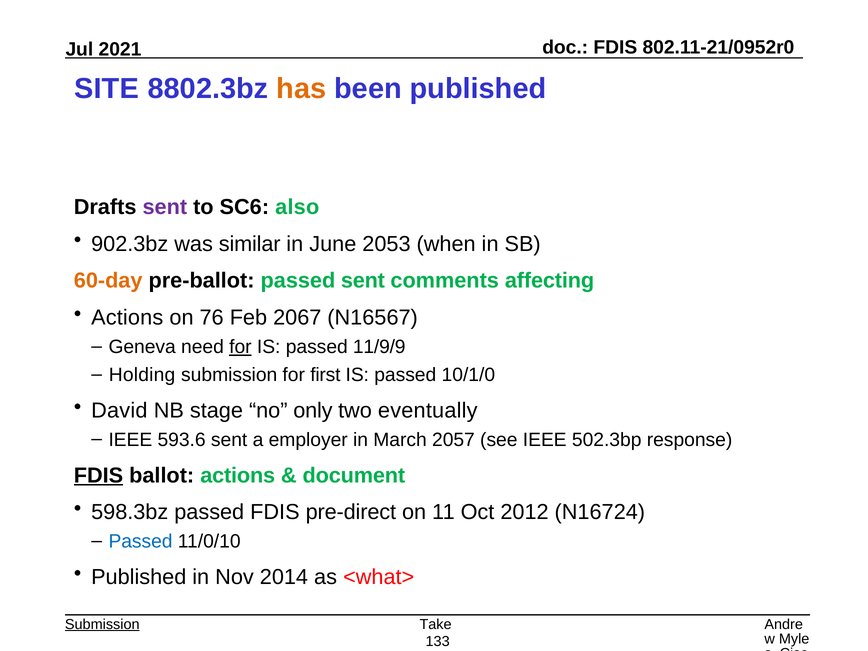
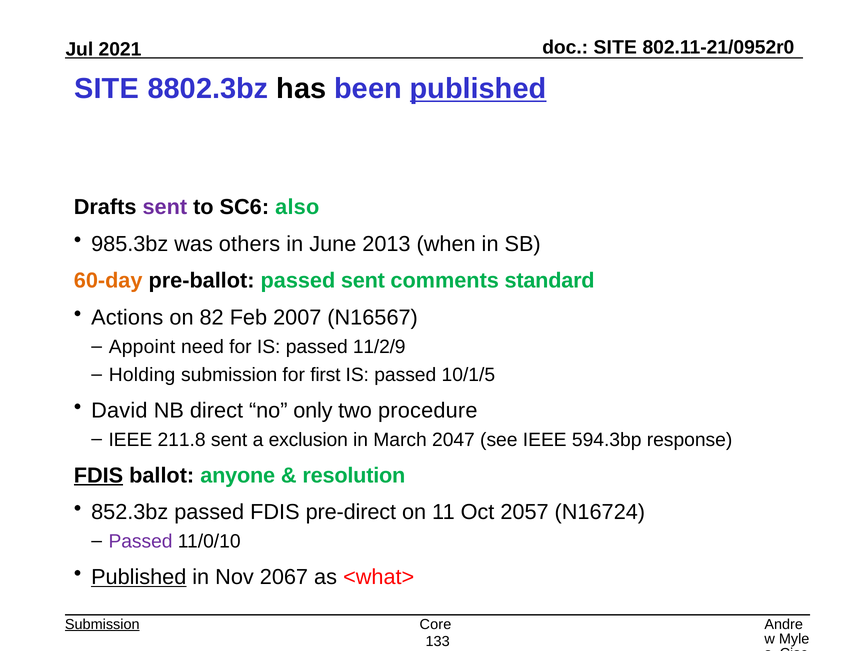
FDIS at (615, 48): FDIS -> SITE
has colour: orange -> black
published at (478, 89) underline: none -> present
902.3bz: 902.3bz -> 985.3bz
similar: similar -> others
2053: 2053 -> 2013
affecting: affecting -> standard
76: 76 -> 82
2067: 2067 -> 2007
Geneva: Geneva -> Appoint
for at (240, 347) underline: present -> none
11/9/9: 11/9/9 -> 11/2/9
10/1/0: 10/1/0 -> 10/1/5
stage: stage -> direct
eventually: eventually -> procedure
593.6: 593.6 -> 211.8
employer: employer -> exclusion
2057: 2057 -> 2047
502.3bp: 502.3bp -> 594.3bp
ballot actions: actions -> anyone
document: document -> resolution
598.3bz: 598.3bz -> 852.3bz
2012: 2012 -> 2057
Passed at (141, 542) colour: blue -> purple
Published at (139, 577) underline: none -> present
2014: 2014 -> 2067
Take: Take -> Core
